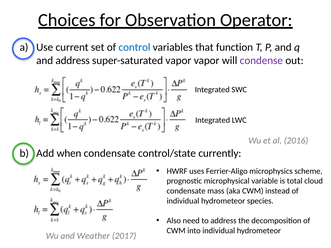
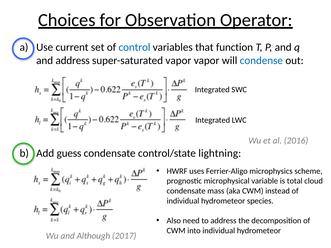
condense colour: purple -> blue
when: when -> guess
currently: currently -> lightning
Weather: Weather -> Although
